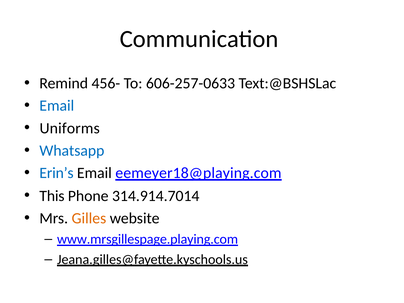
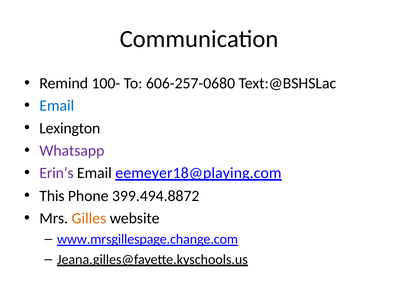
456-: 456- -> 100-
606-257-0633: 606-257-0633 -> 606-257-0680
Uniforms: Uniforms -> Lexington
Whatsapp colour: blue -> purple
Erin’s colour: blue -> purple
314.914.7014: 314.914.7014 -> 399.494.8872
www.mrsgillespage.playing.com: www.mrsgillespage.playing.com -> www.mrsgillespage.change.com
